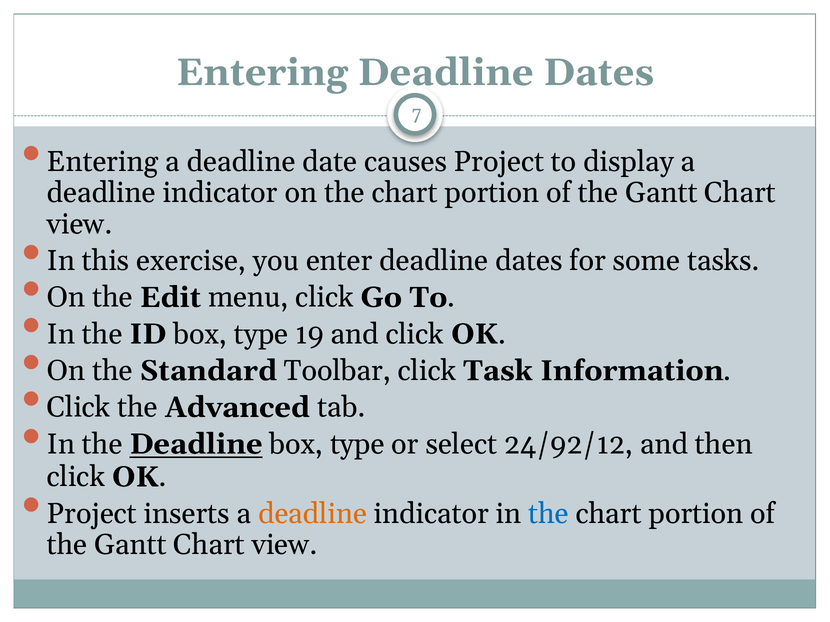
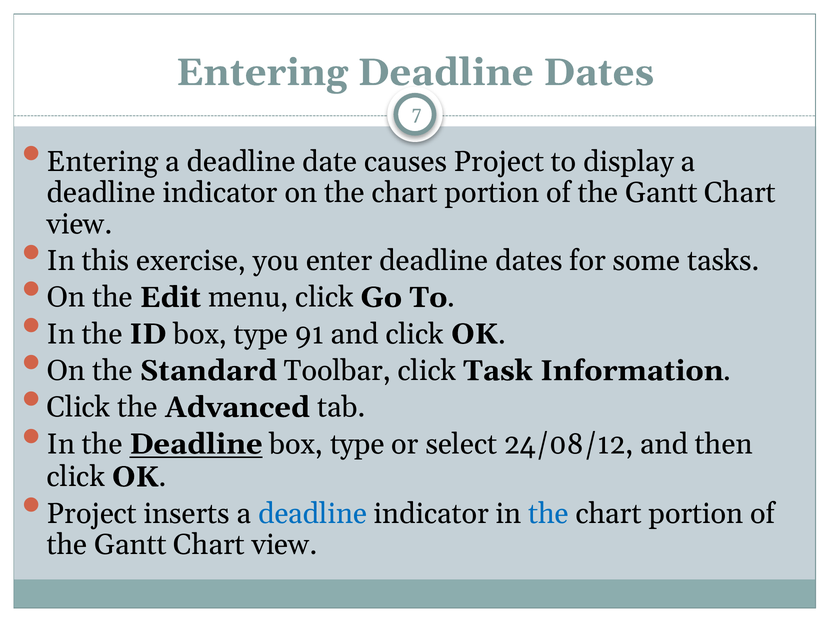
19: 19 -> 91
24/92/12: 24/92/12 -> 24/08/12
deadline at (313, 514) colour: orange -> blue
